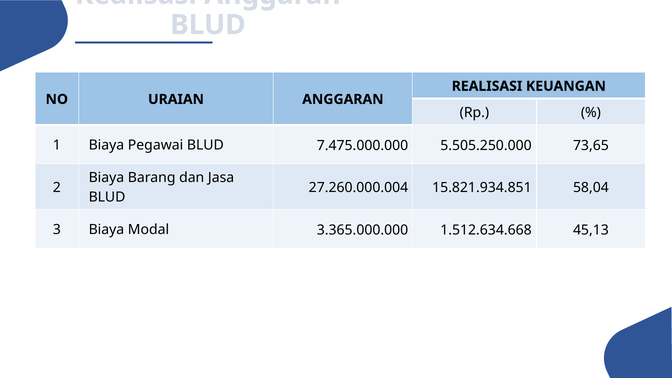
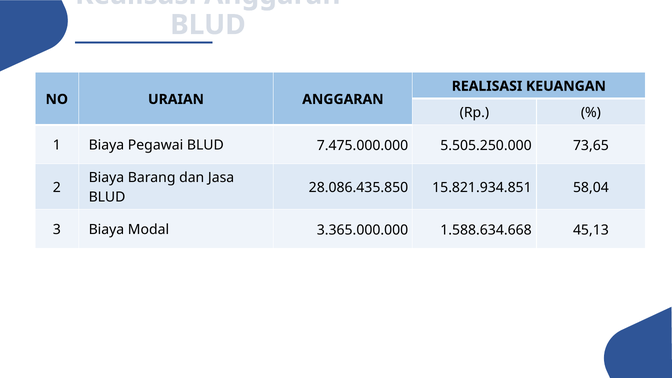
27.260.000.004: 27.260.000.004 -> 28.086.435.850
1.512.634.668: 1.512.634.668 -> 1.588.634.668
